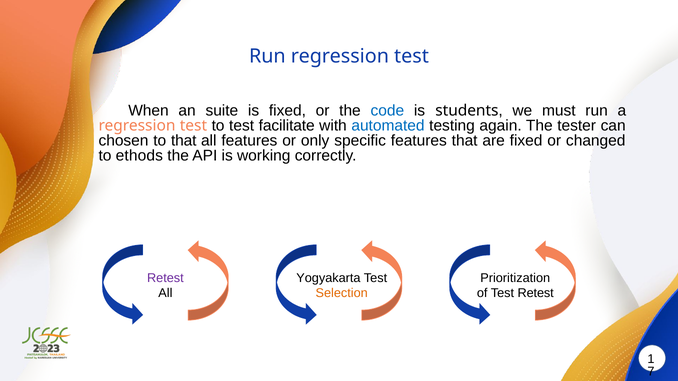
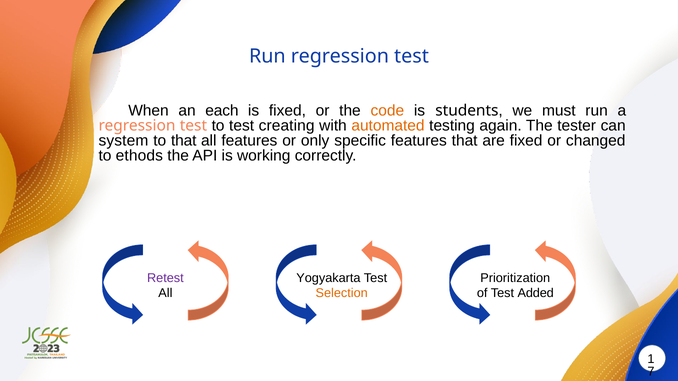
suite: suite -> each
code colour: blue -> orange
facilitate: facilitate -> creating
automated colour: blue -> orange
chosen: chosen -> system
Test Retest: Retest -> Added
